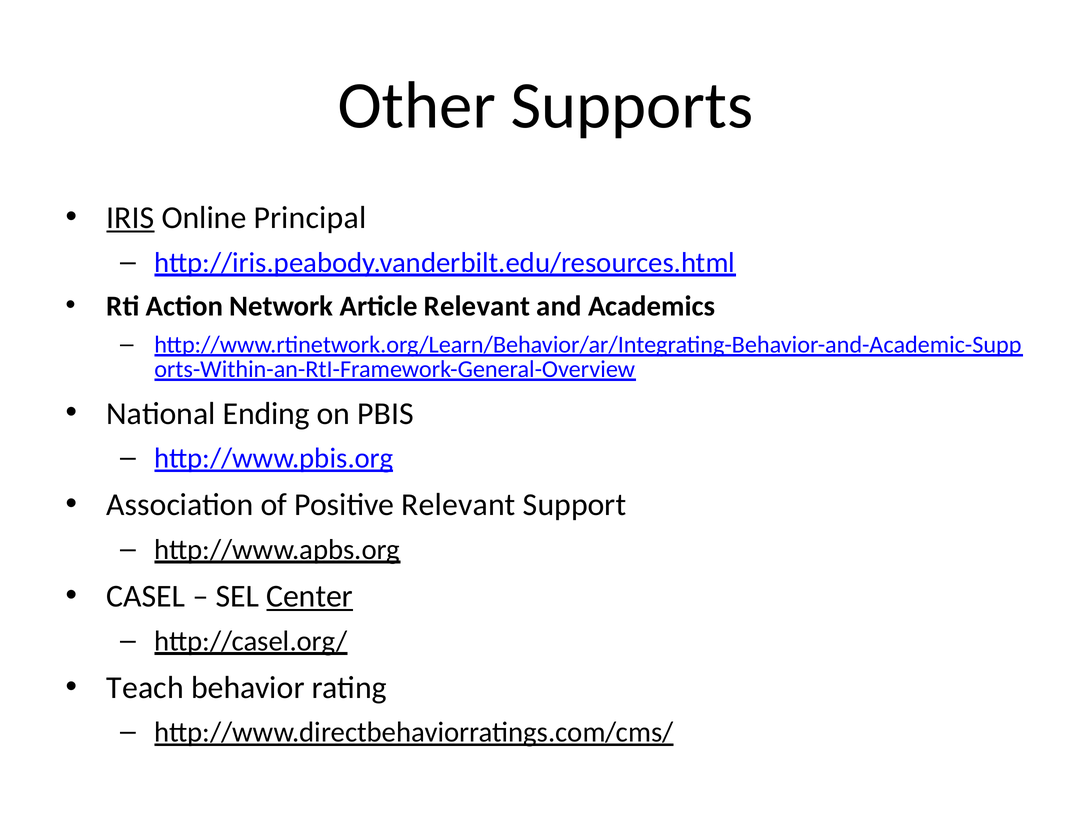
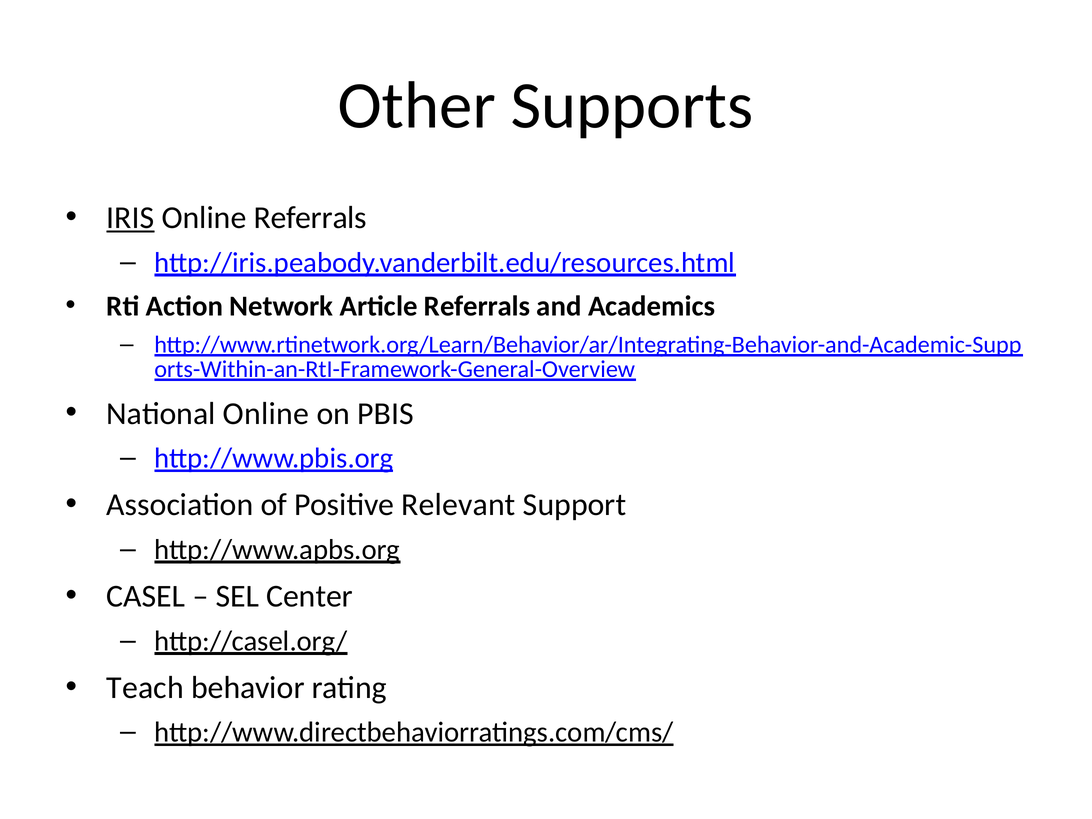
Online Principal: Principal -> Referrals
Article Relevant: Relevant -> Referrals
National Ending: Ending -> Online
Center underline: present -> none
